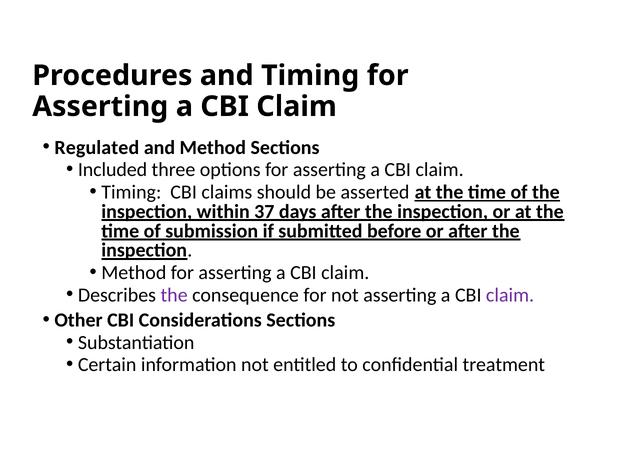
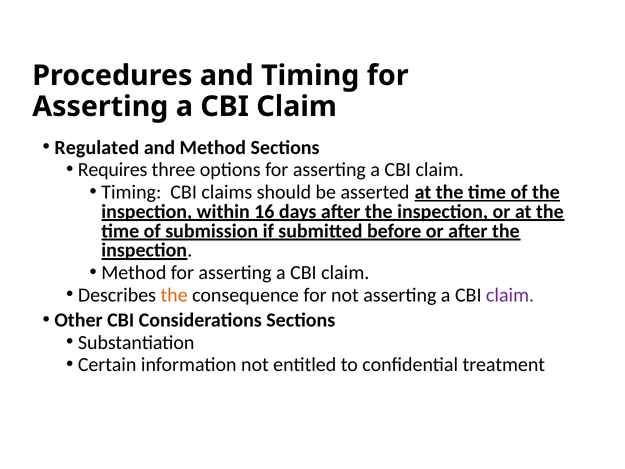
Included: Included -> Requires
37: 37 -> 16
the at (174, 295) colour: purple -> orange
